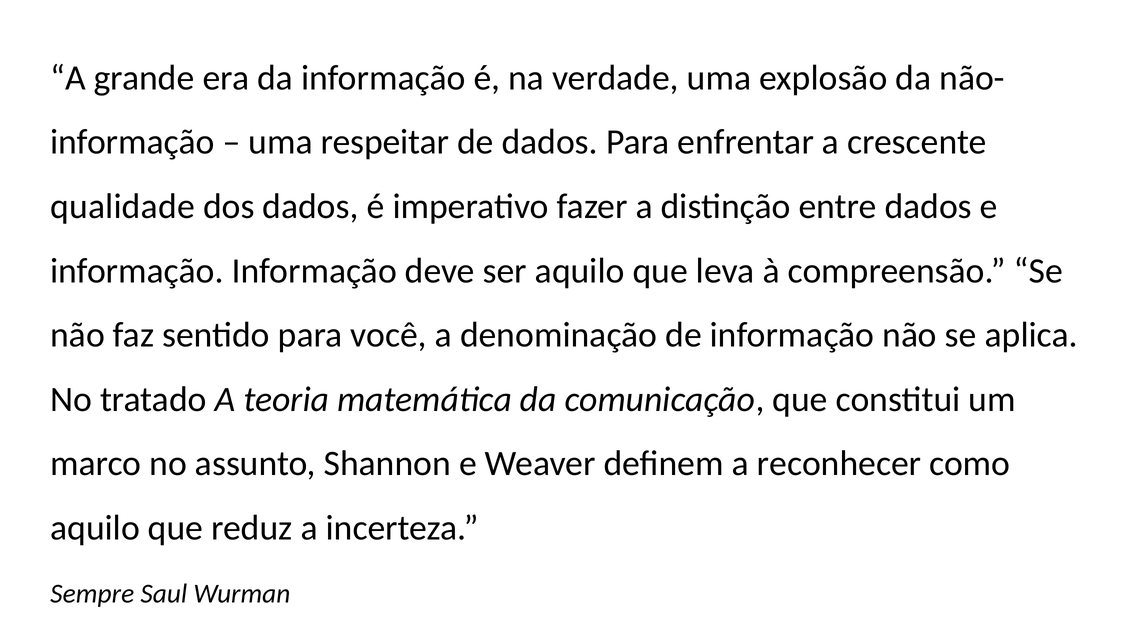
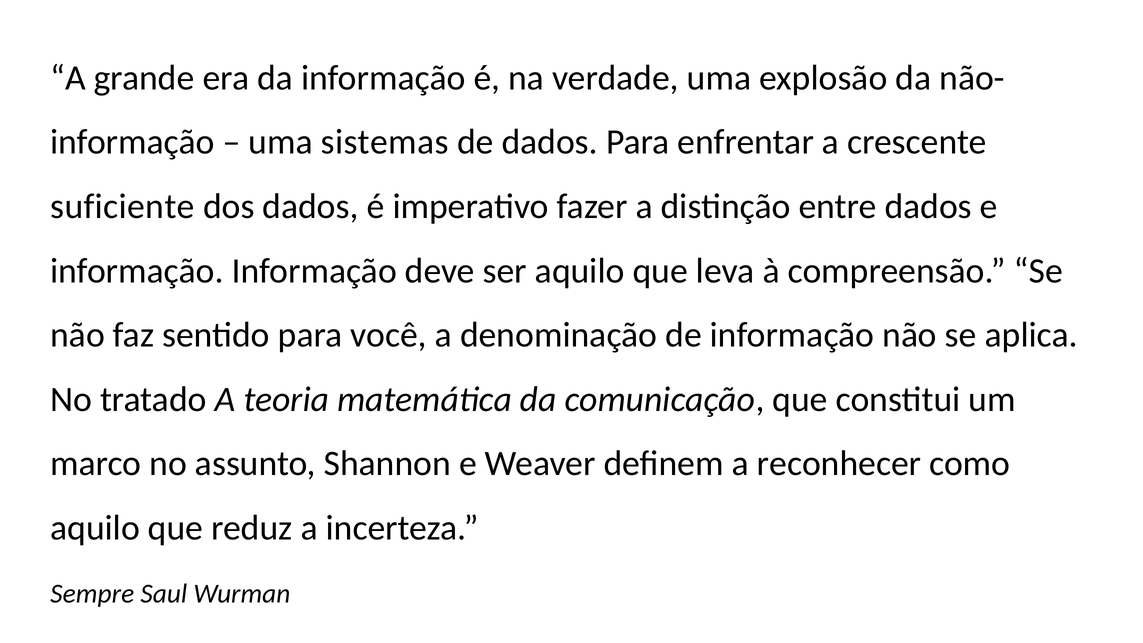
respeitar: respeitar -> sistemas
qualidade: qualidade -> suficiente
